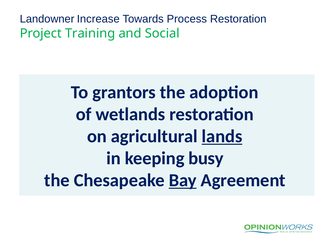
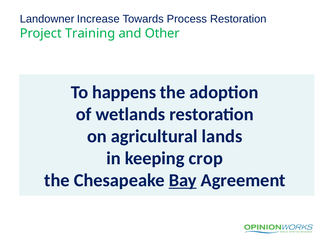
Social: Social -> Other
grantors: grantors -> happens
lands underline: present -> none
busy: busy -> crop
